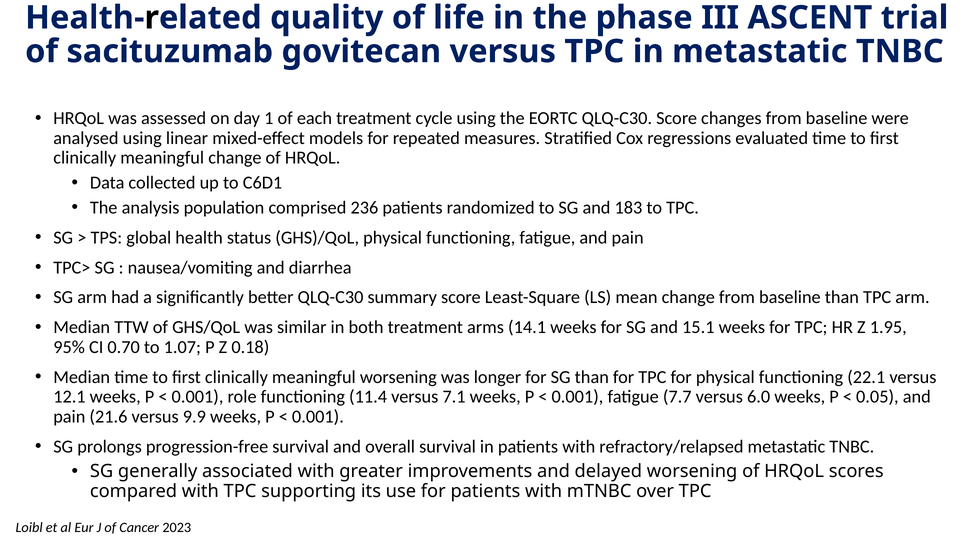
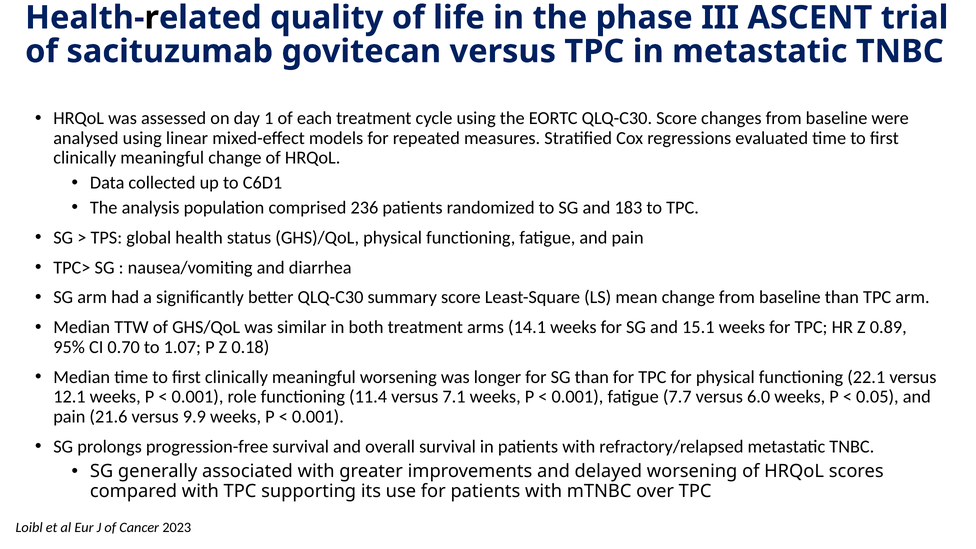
1.95: 1.95 -> 0.89
